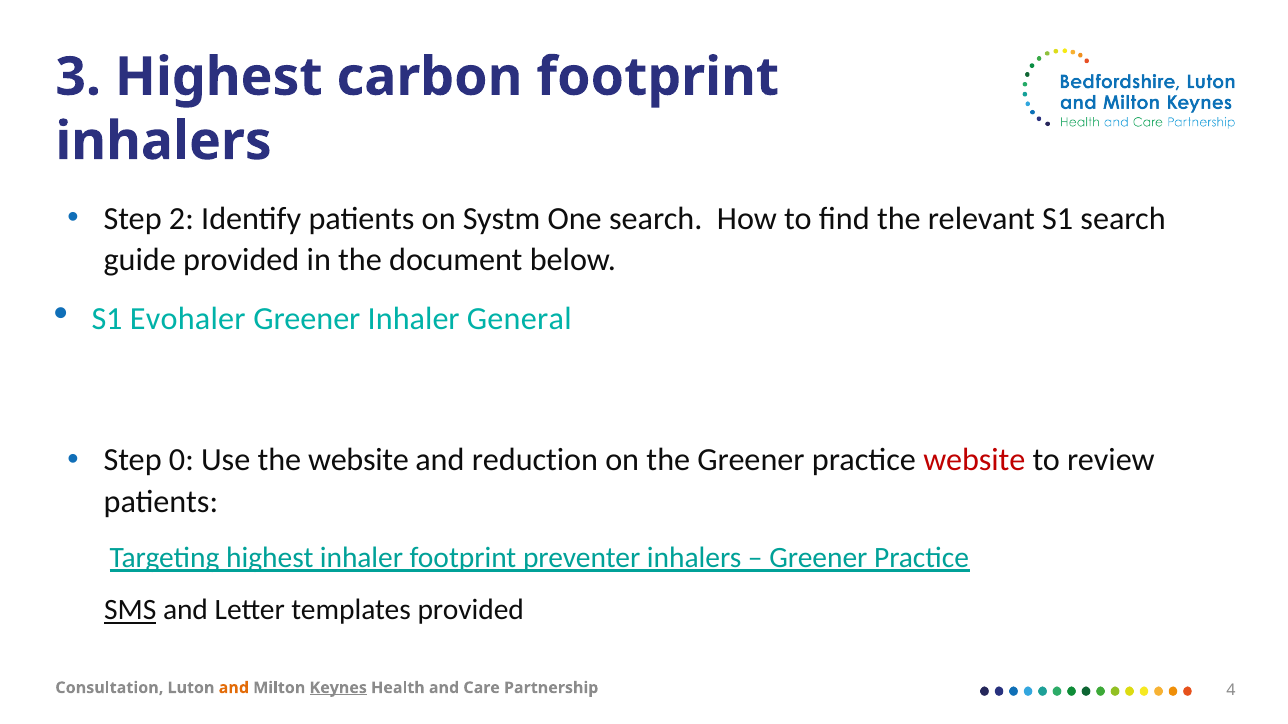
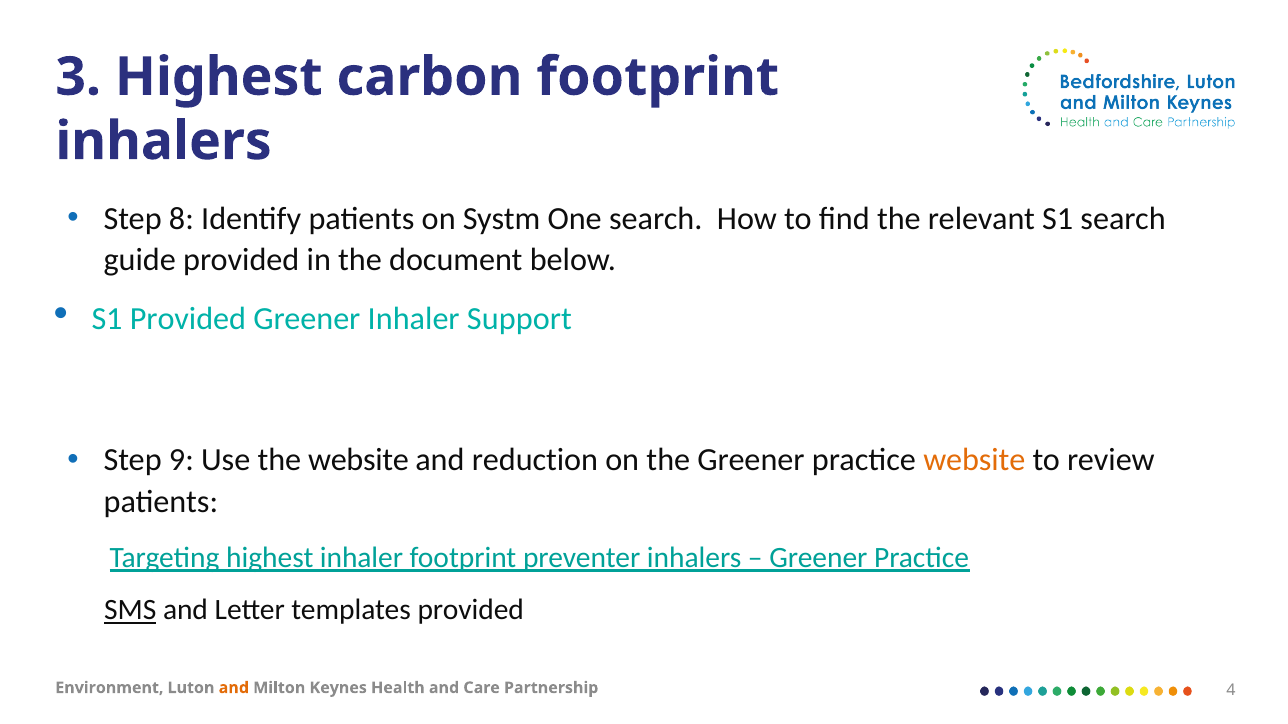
2: 2 -> 8
S1 Evohaler: Evohaler -> Provided
General: General -> Support
0: 0 -> 9
website at (974, 461) colour: red -> orange
Consultation: Consultation -> Environment
Keynes underline: present -> none
